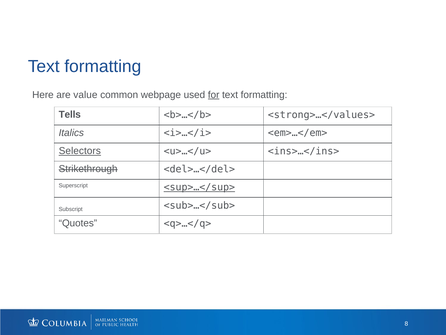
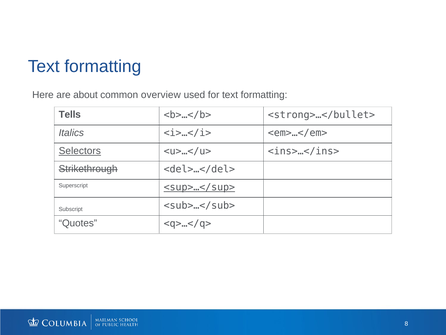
value: value -> about
webpage: webpage -> overview
for underline: present -> none
<strong>…</values>: <strong>…</values> -> <strong>…</bullet>
